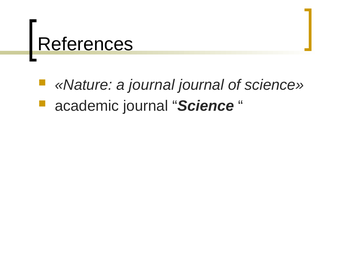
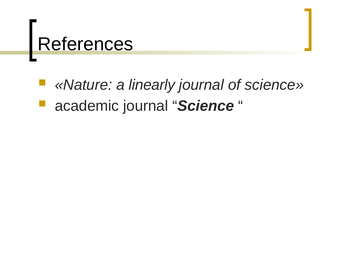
a journal: journal -> linearly
